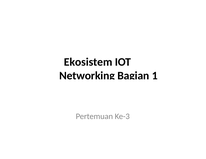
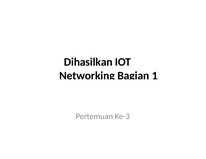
Ekosistem: Ekosistem -> Dihasilkan
